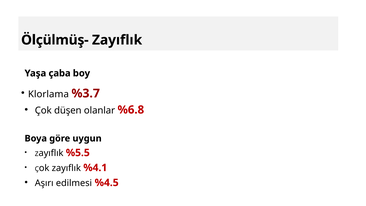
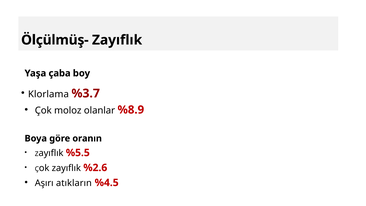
düşen: düşen -> moloz
%6.8: %6.8 -> %8.9
uygun: uygun -> oranın
%4.1: %4.1 -> %2.6
edilmesi: edilmesi -> atıkların
